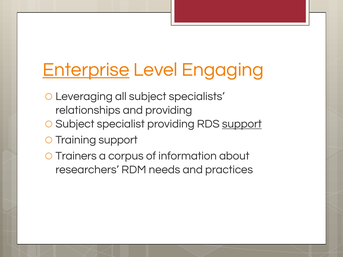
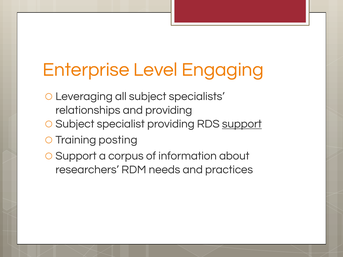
Enterprise underline: present -> none
Training support: support -> posting
Trainers at (76, 156): Trainers -> Support
